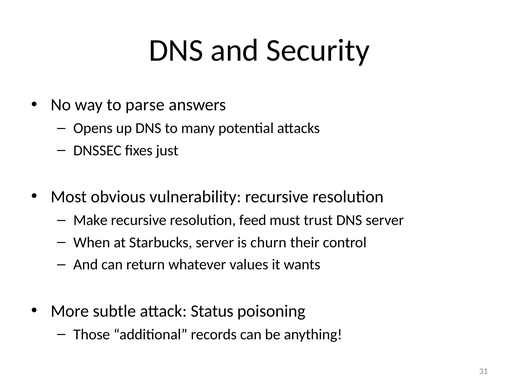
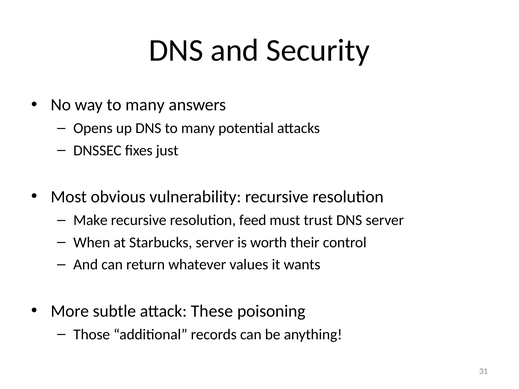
way to parse: parse -> many
churn: churn -> worth
Status: Status -> These
